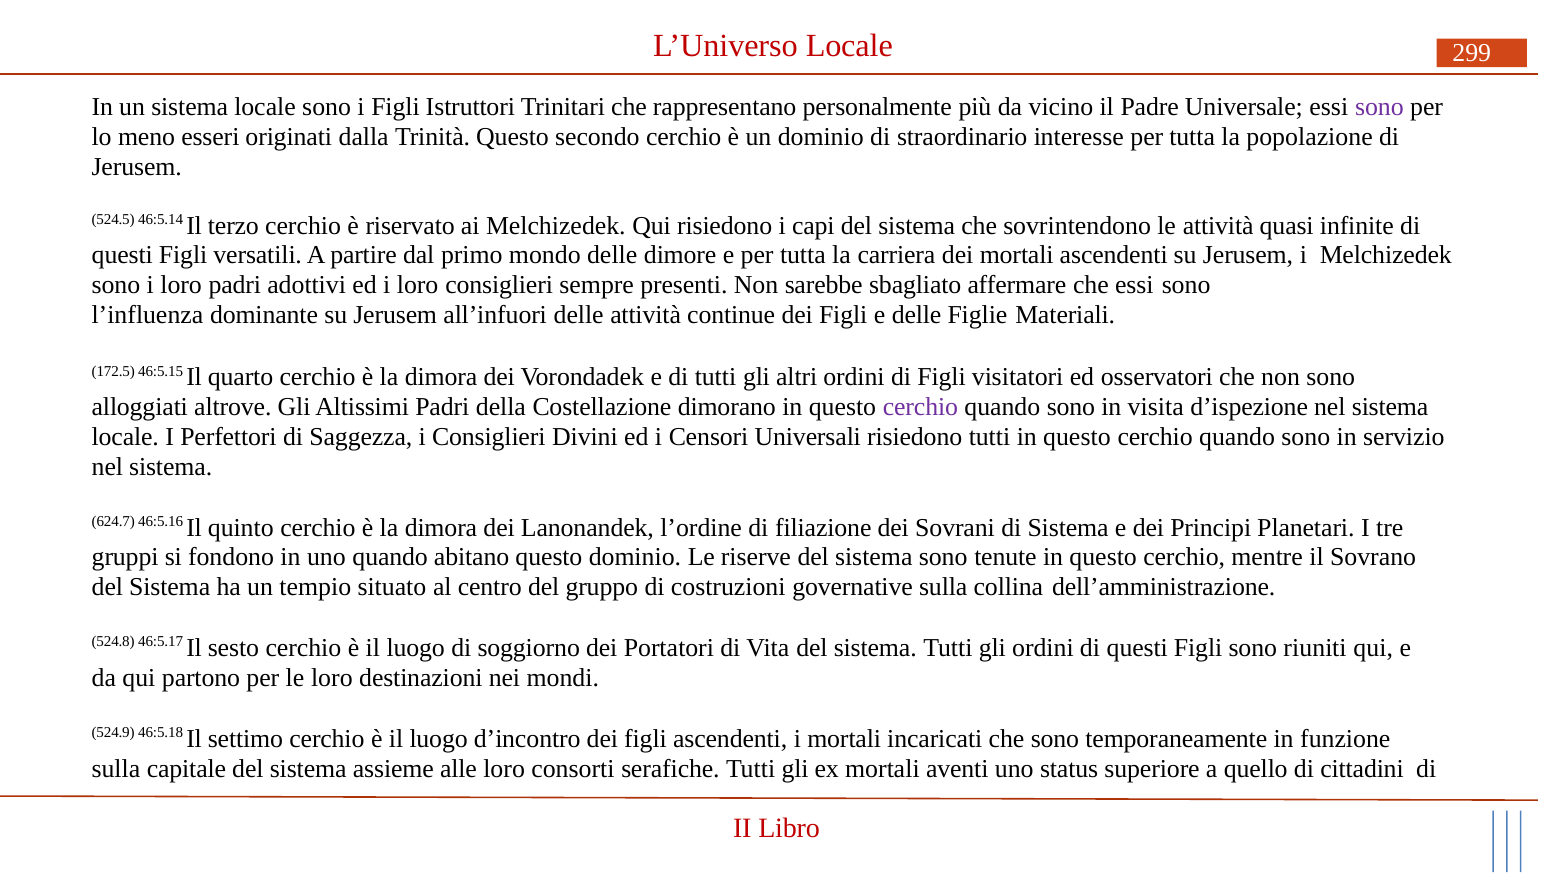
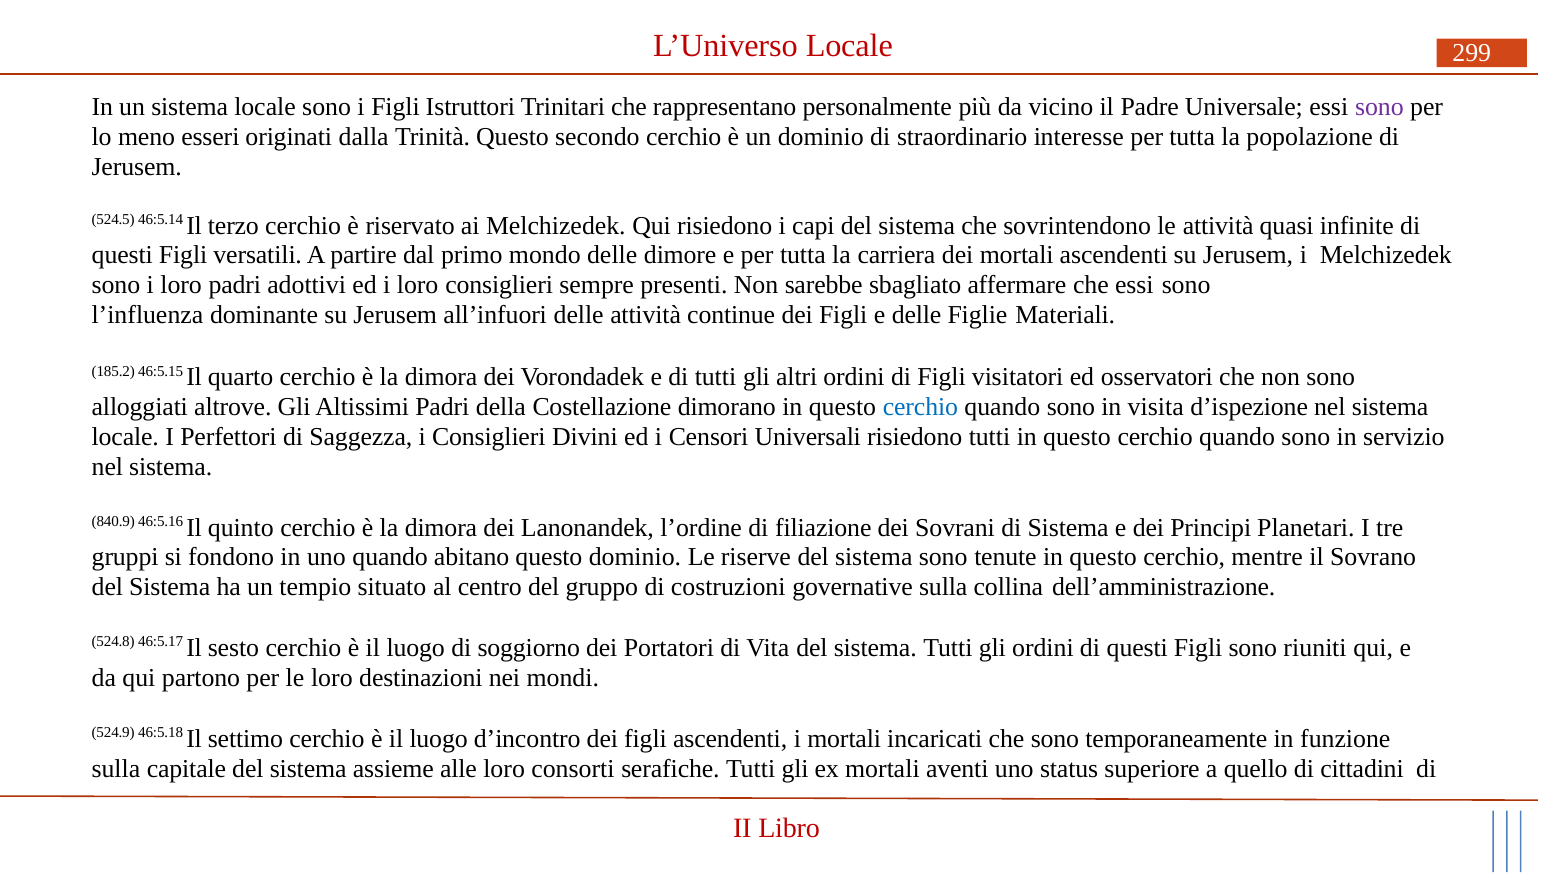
172.5: 172.5 -> 185.2
cerchio at (920, 407) colour: purple -> blue
624.7: 624.7 -> 840.9
